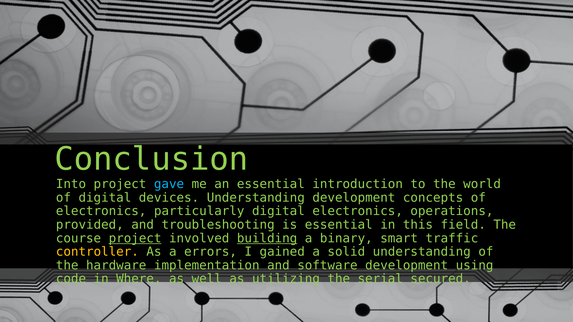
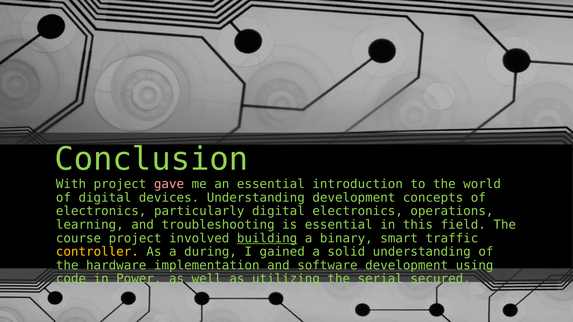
Into: Into -> With
gave colour: light blue -> pink
provided: provided -> learning
project at (135, 238) underline: present -> none
errors: errors -> during
Where: Where -> Power
